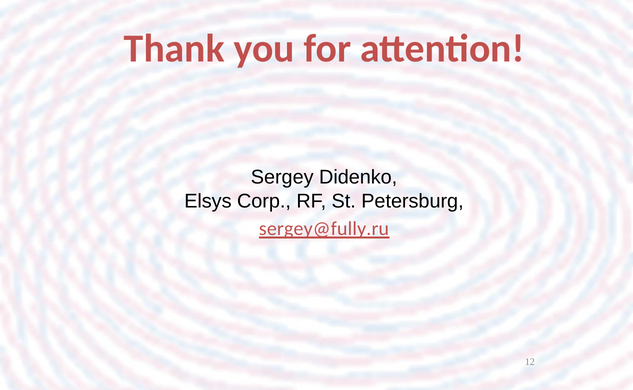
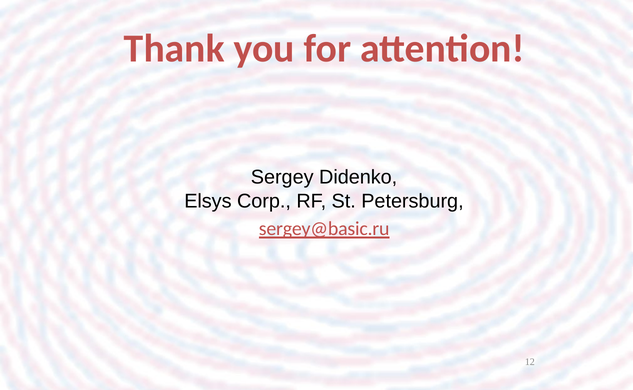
sergey@fully.ru: sergey@fully.ru -> sergey@basic.ru
